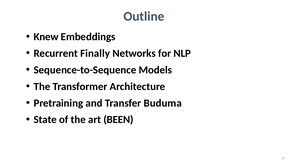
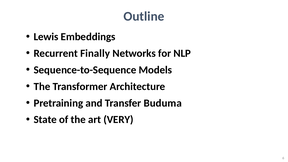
Knew: Knew -> Lewis
BEEN: BEEN -> VERY
